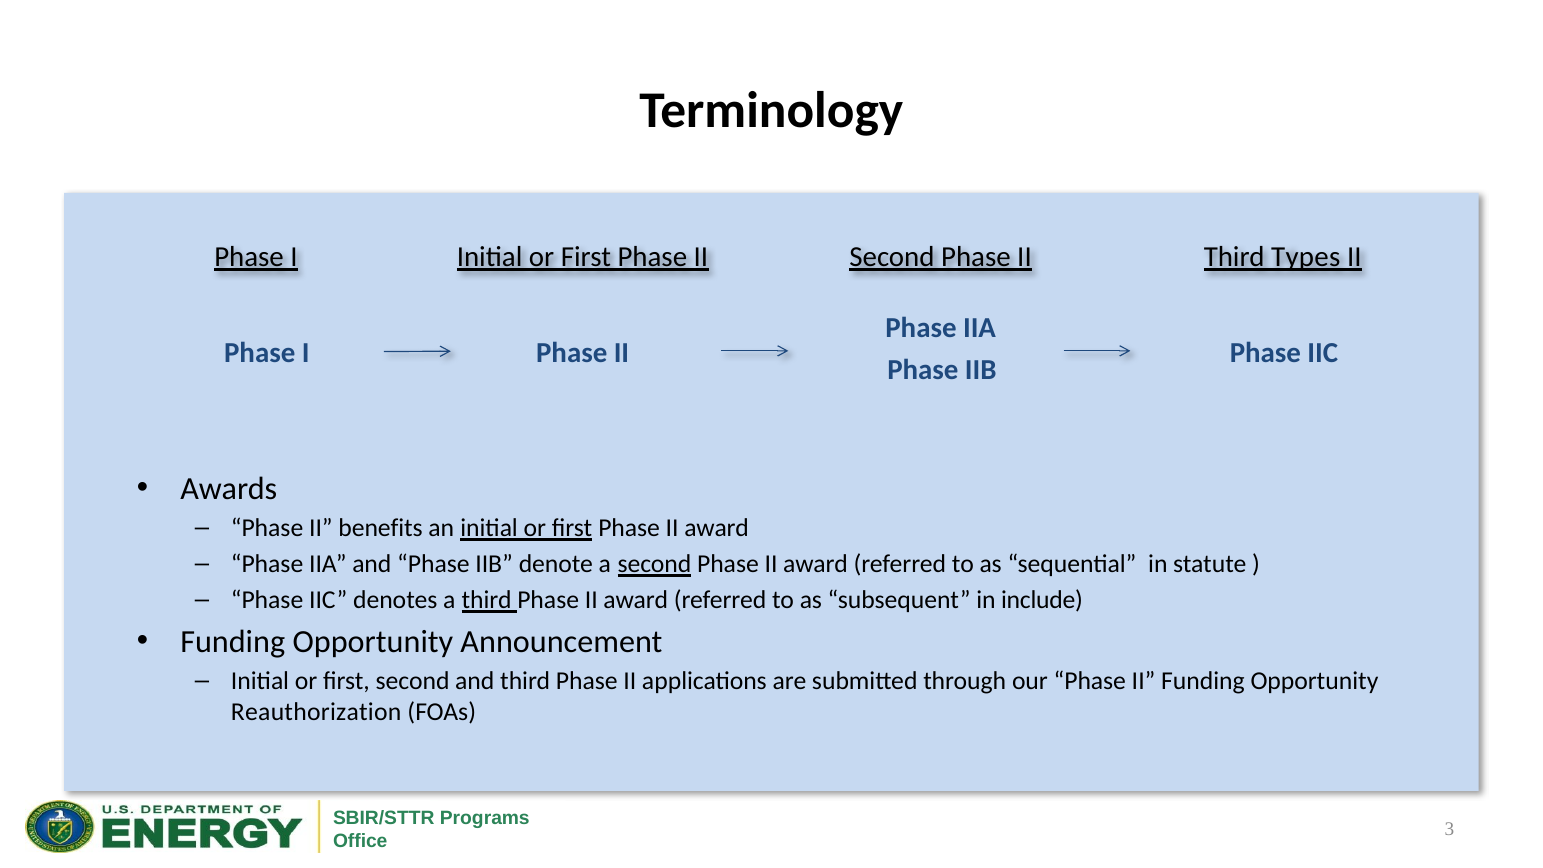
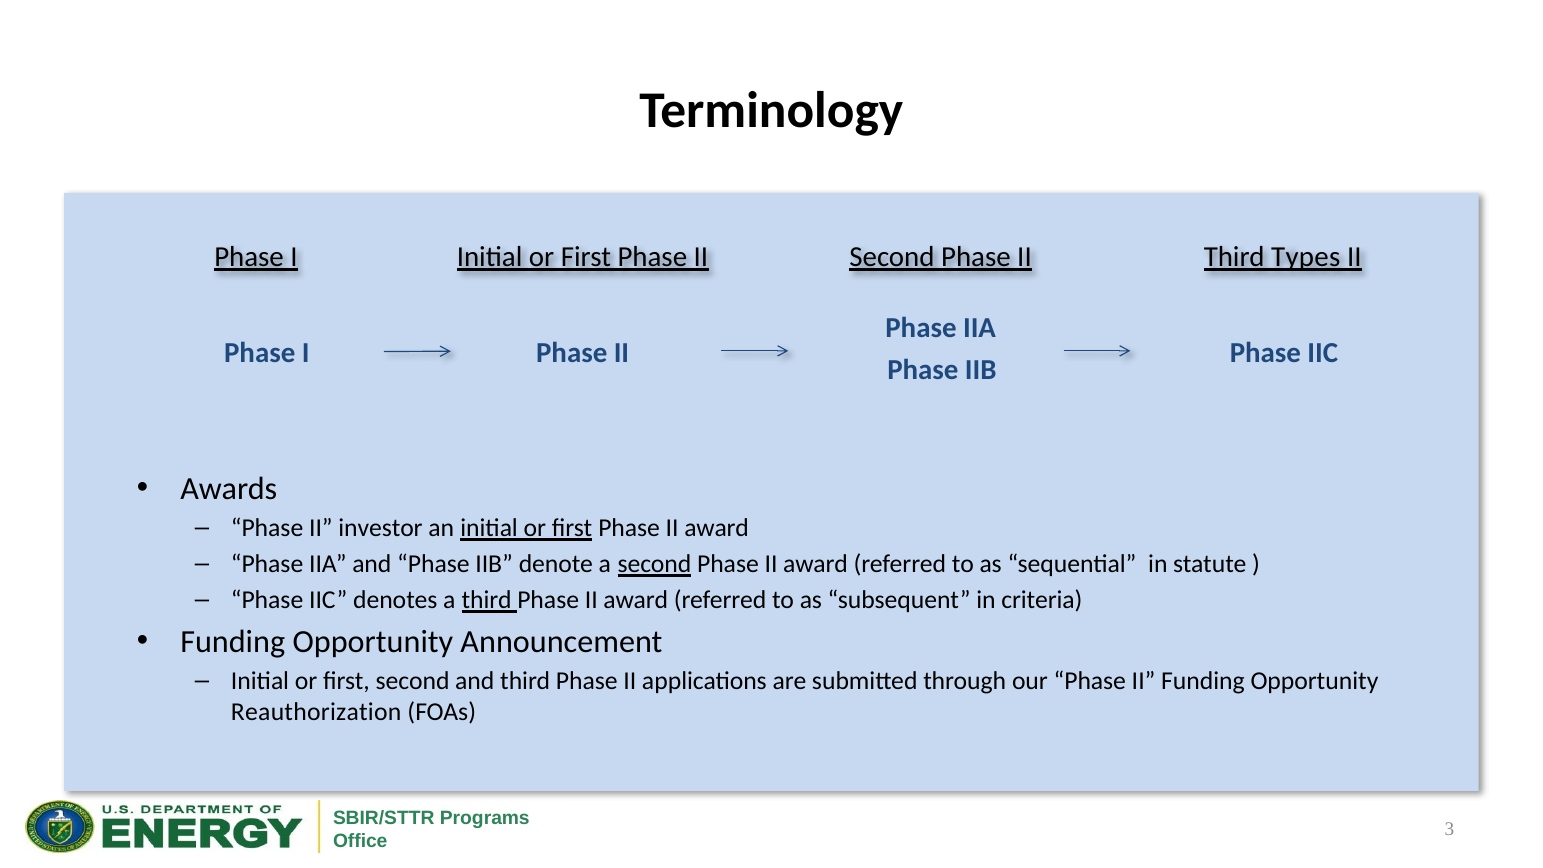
benefits: benefits -> investor
include: include -> criteria
